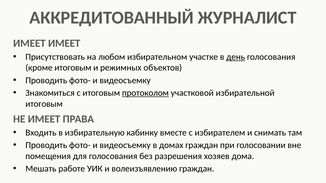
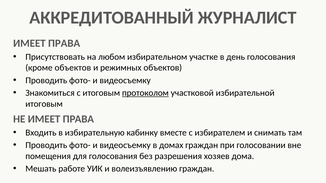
ИМЕЕТ at (64, 43): ИМЕЕТ -> ПРАВА
день underline: present -> none
кроме итоговым: итоговым -> объектов
